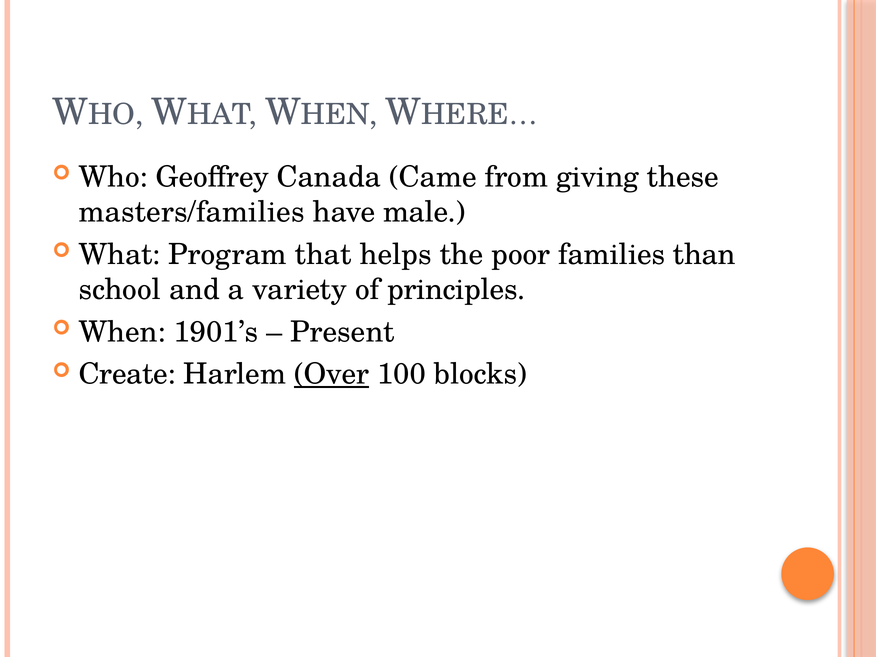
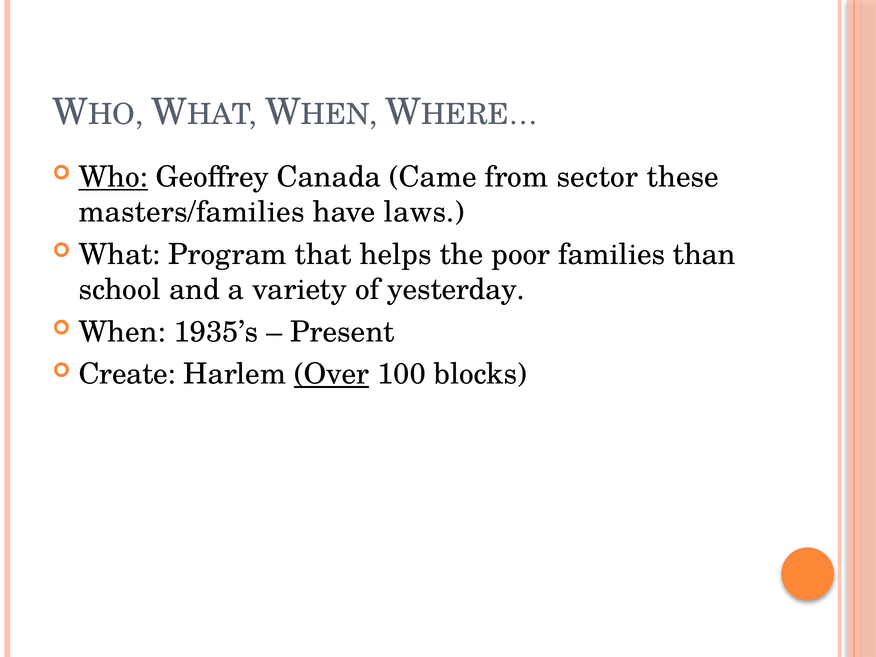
Who underline: none -> present
giving: giving -> sector
male: male -> laws
principles: principles -> yesterday
1901’s: 1901’s -> 1935’s
